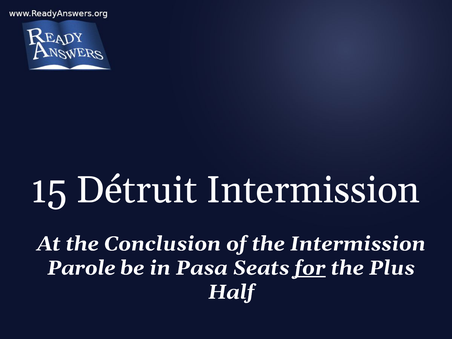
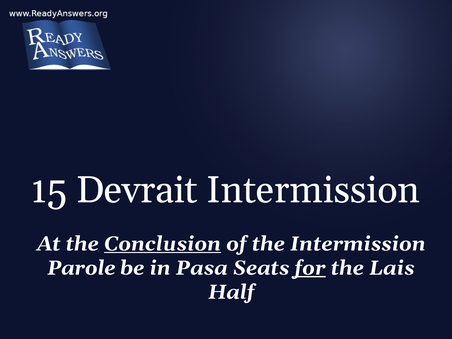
Détruit: Détruit -> Devrait
Conclusion underline: none -> present
Plus: Plus -> Lais
